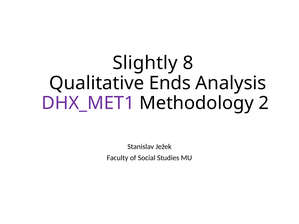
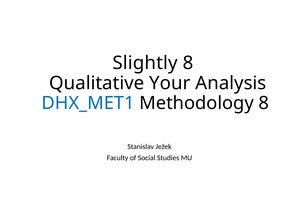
Ends: Ends -> Your
DHX_MET1 colour: purple -> blue
Methodology 2: 2 -> 8
